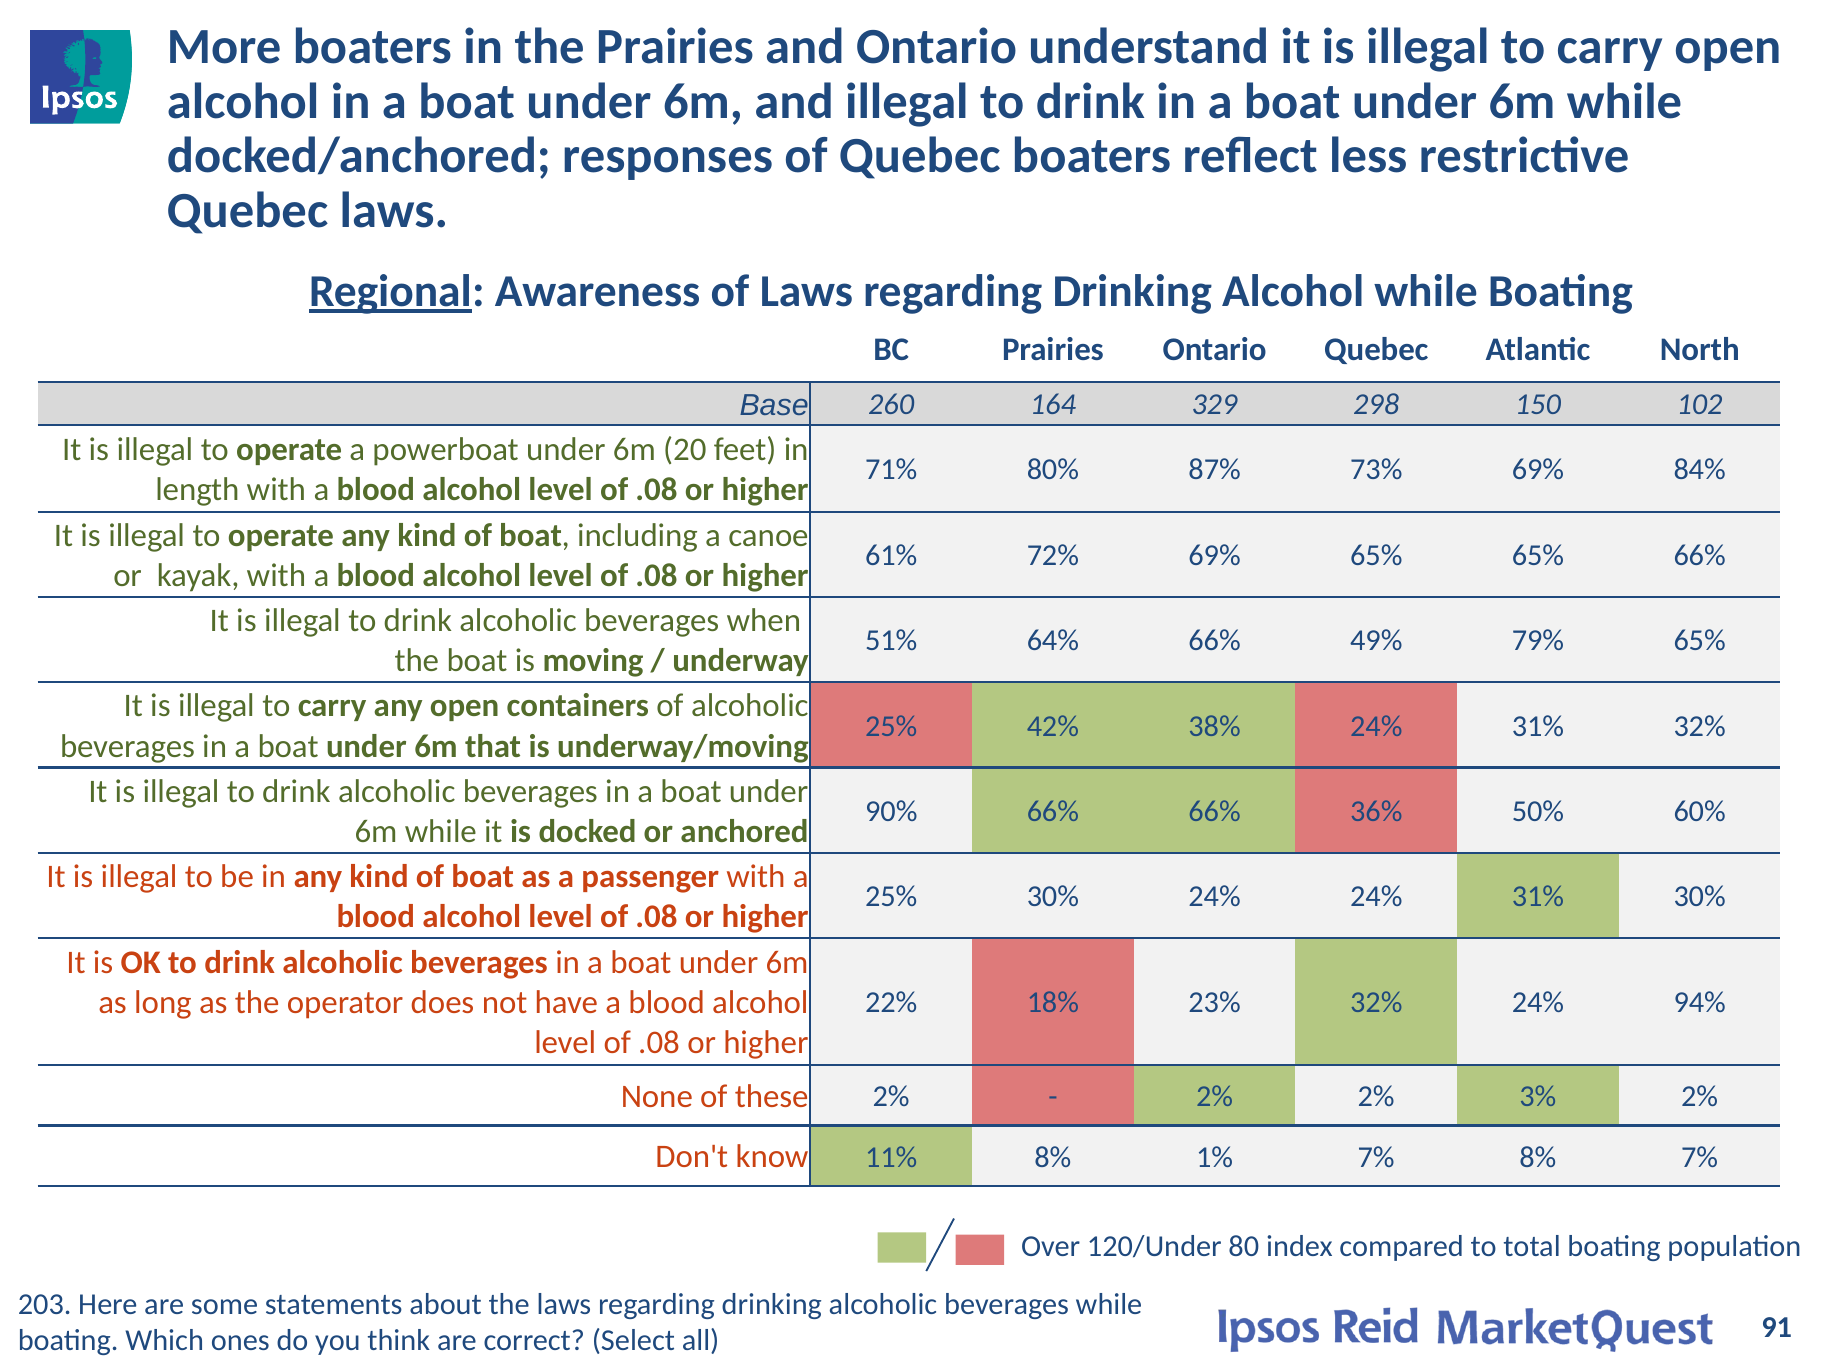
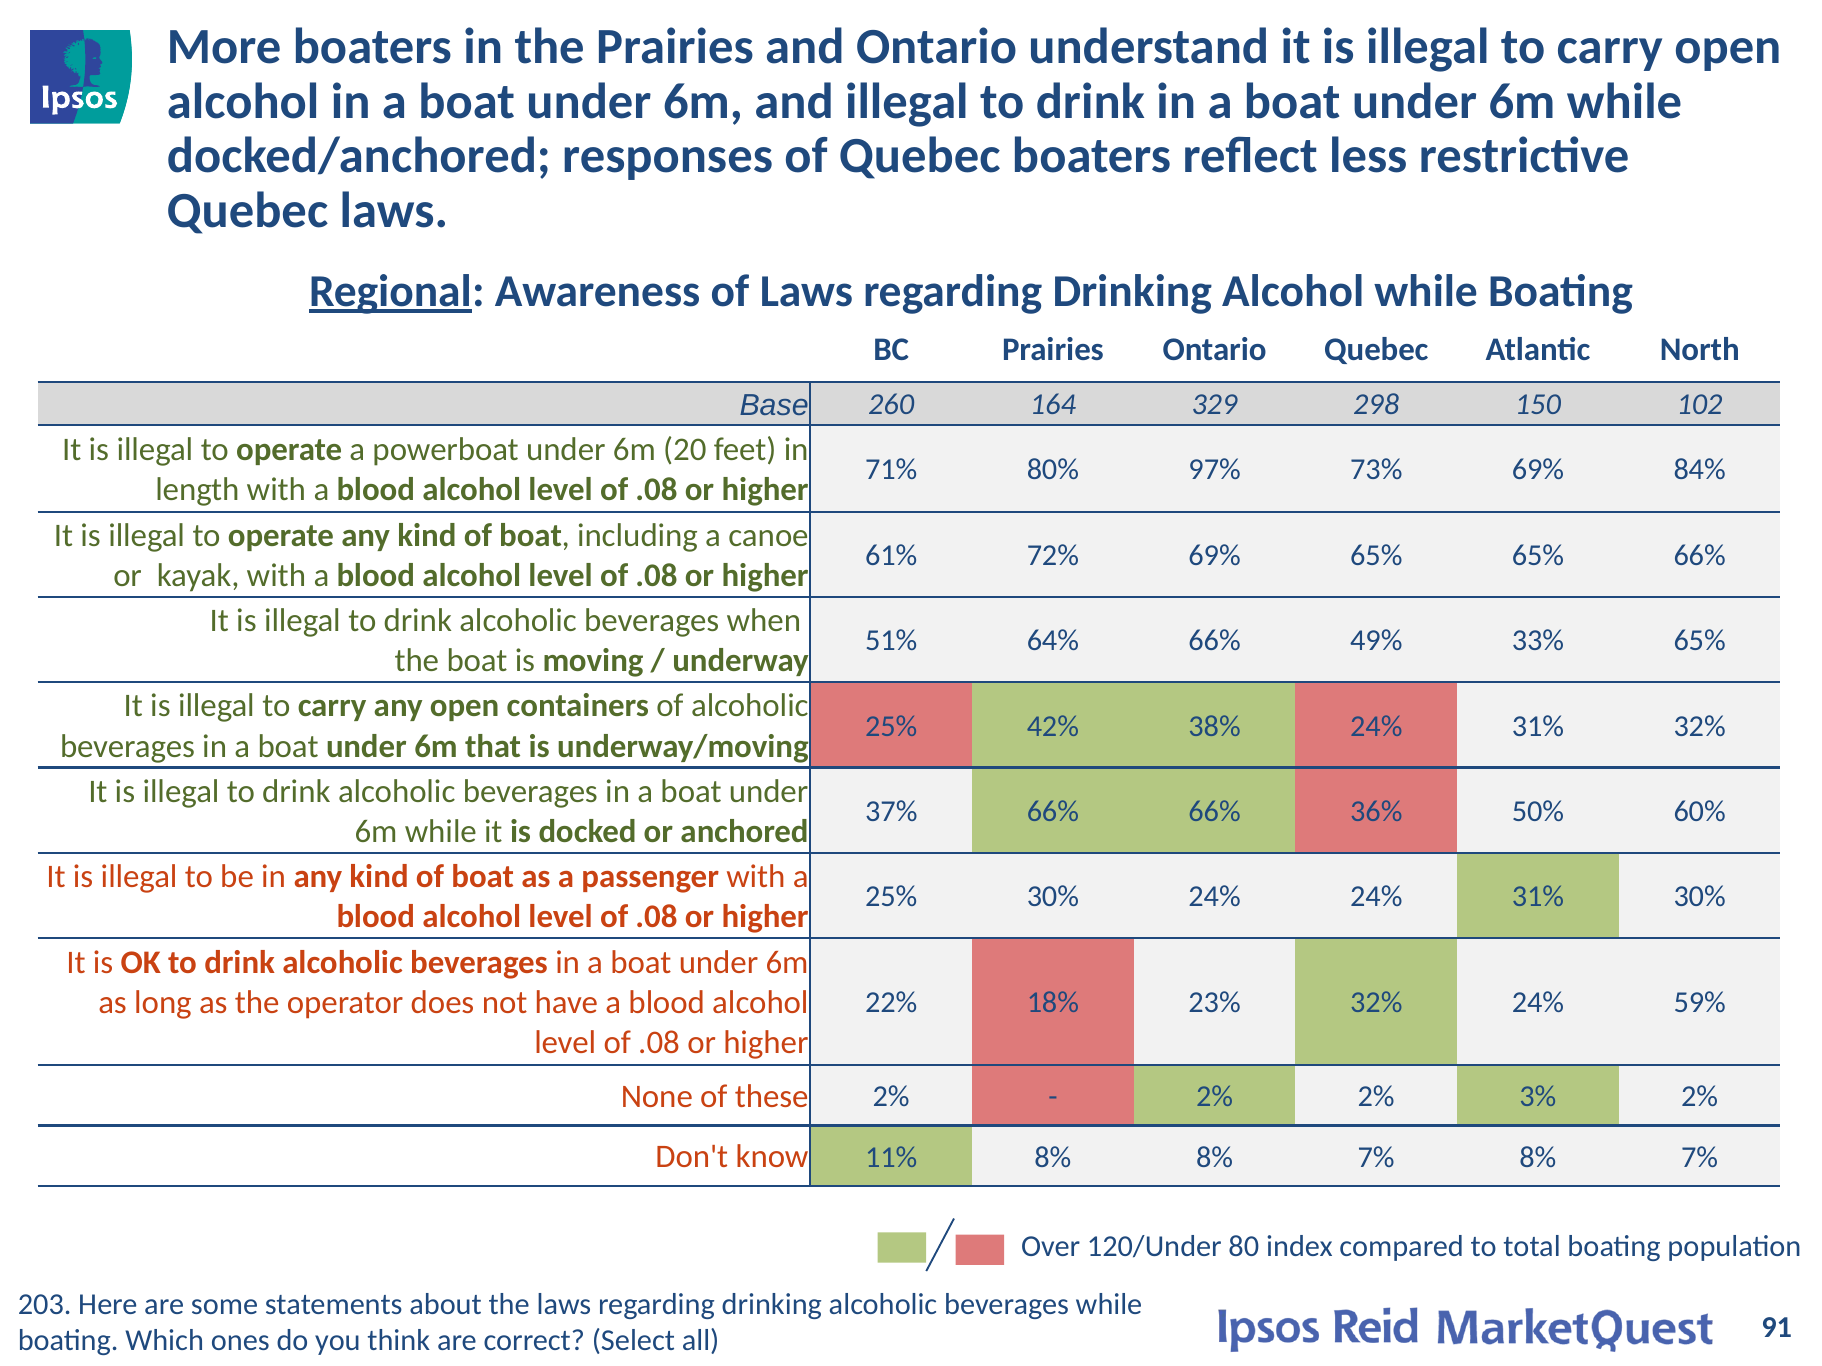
87%: 87% -> 97%
79%: 79% -> 33%
90%: 90% -> 37%
94%: 94% -> 59%
8% 1%: 1% -> 8%
